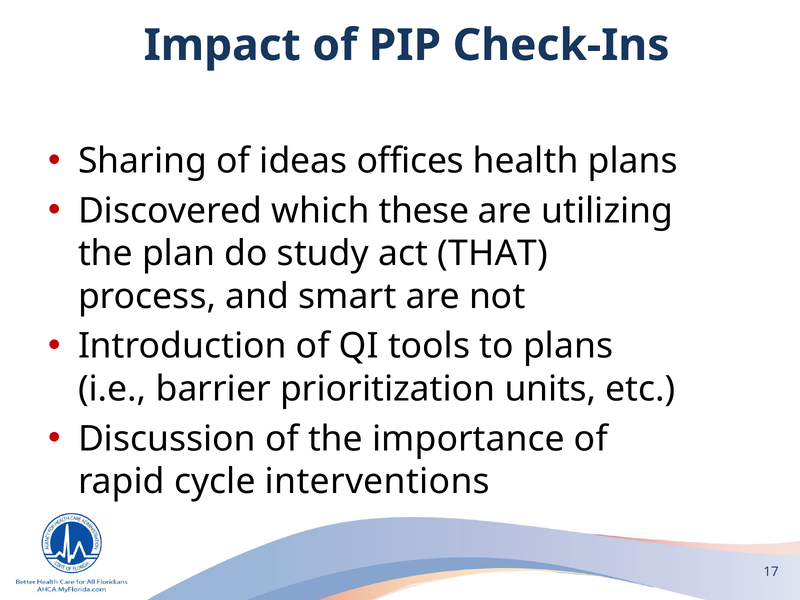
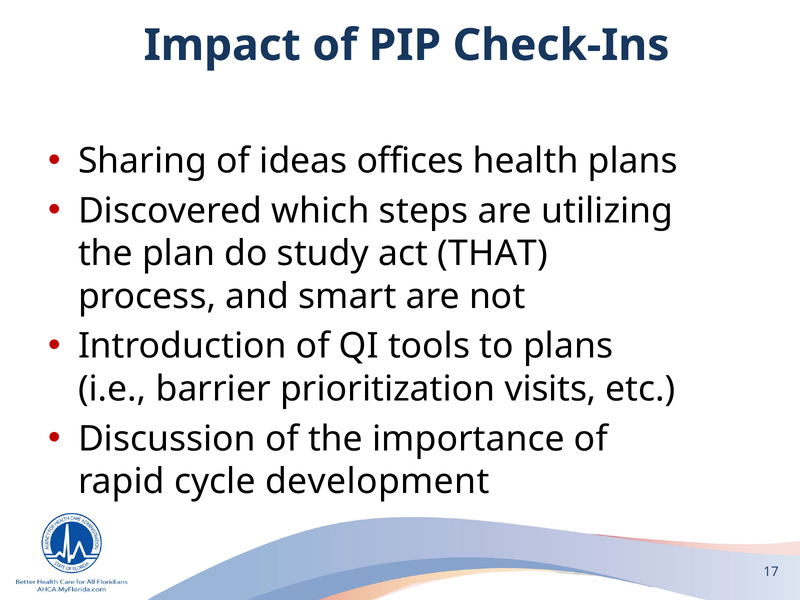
these: these -> steps
units: units -> visits
interventions: interventions -> development
